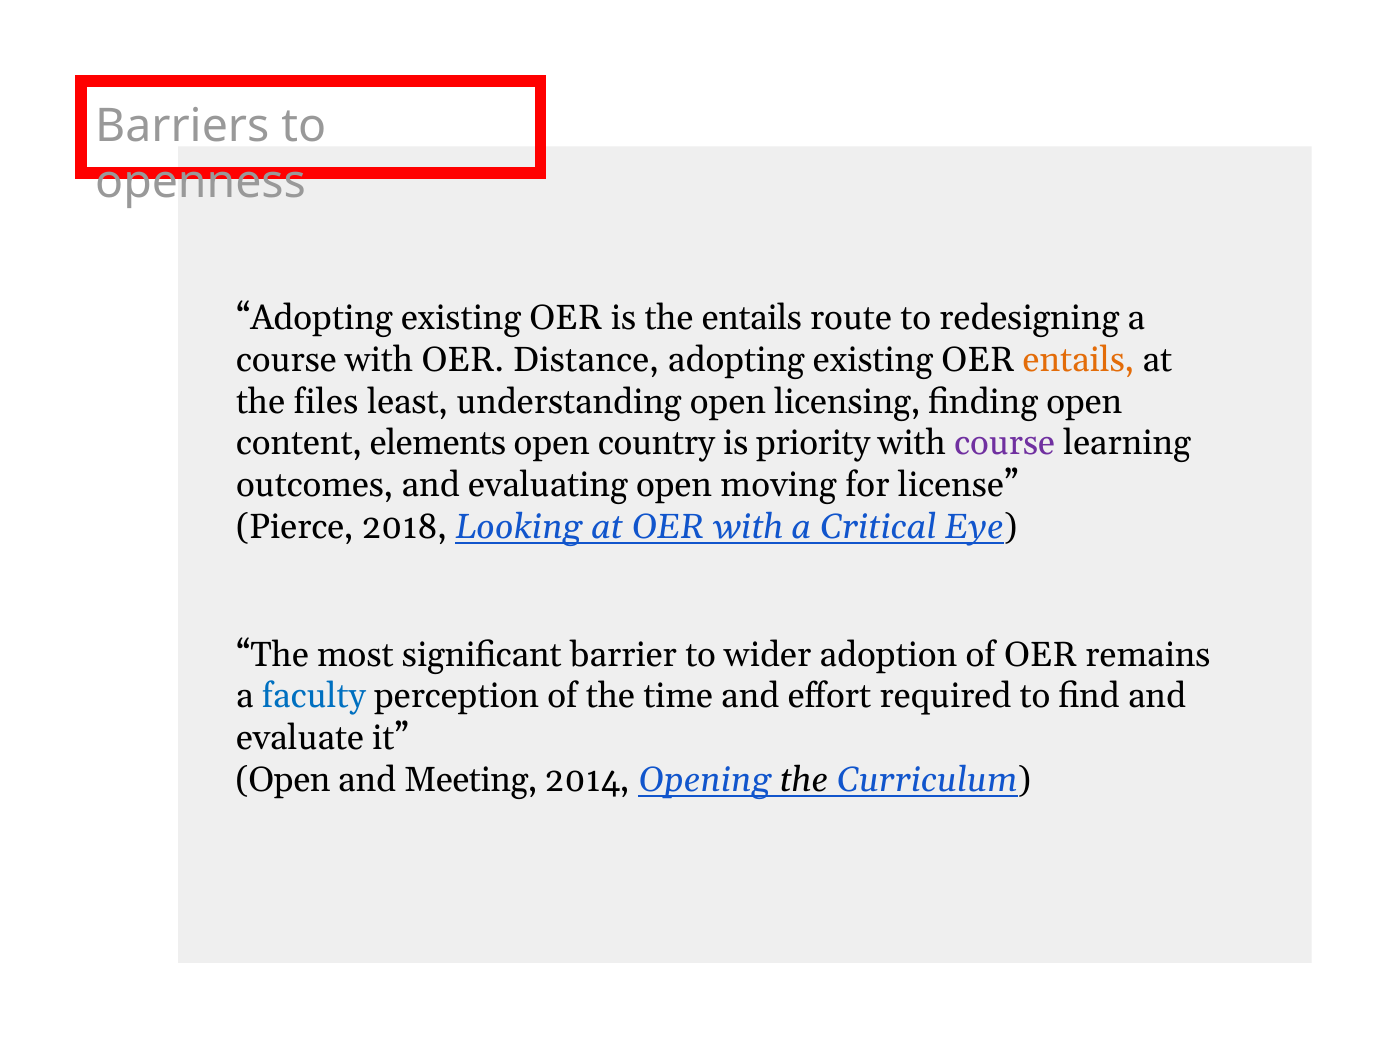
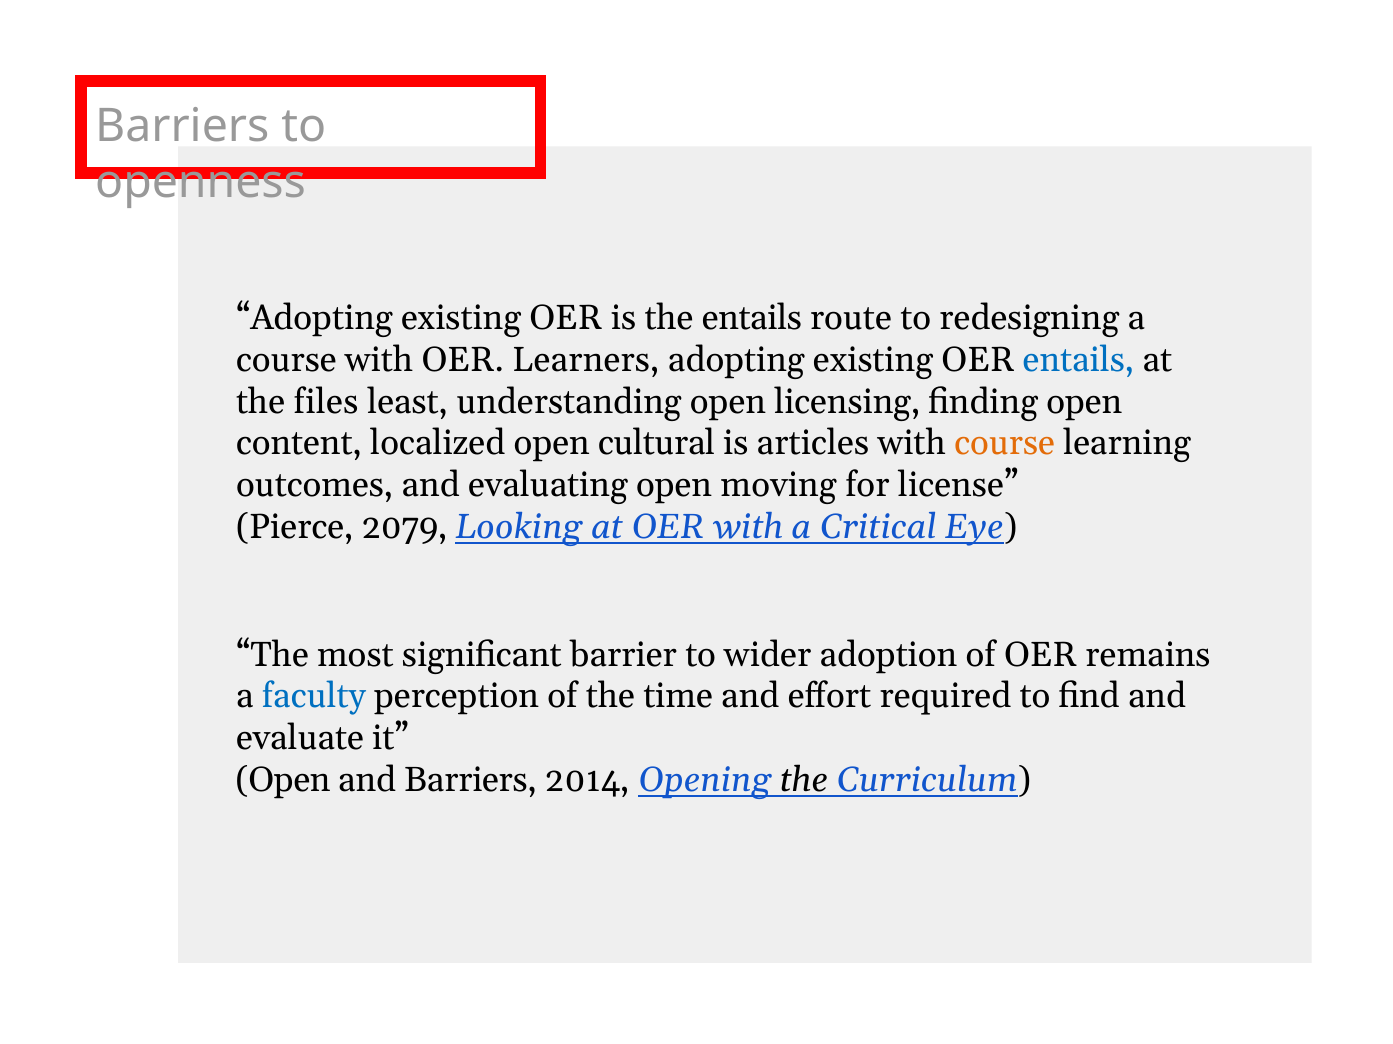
Distance: Distance -> Learners
entails at (1078, 360) colour: orange -> blue
elements: elements -> localized
country: country -> cultural
priority: priority -> articles
course at (1005, 444) colour: purple -> orange
2018: 2018 -> 2079
and Meeting: Meeting -> Barriers
